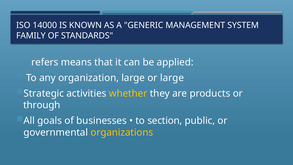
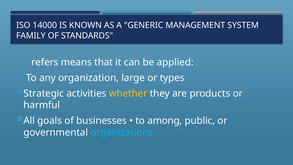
or large: large -> types
through: through -> harmful
section: section -> among
organizations colour: yellow -> light blue
